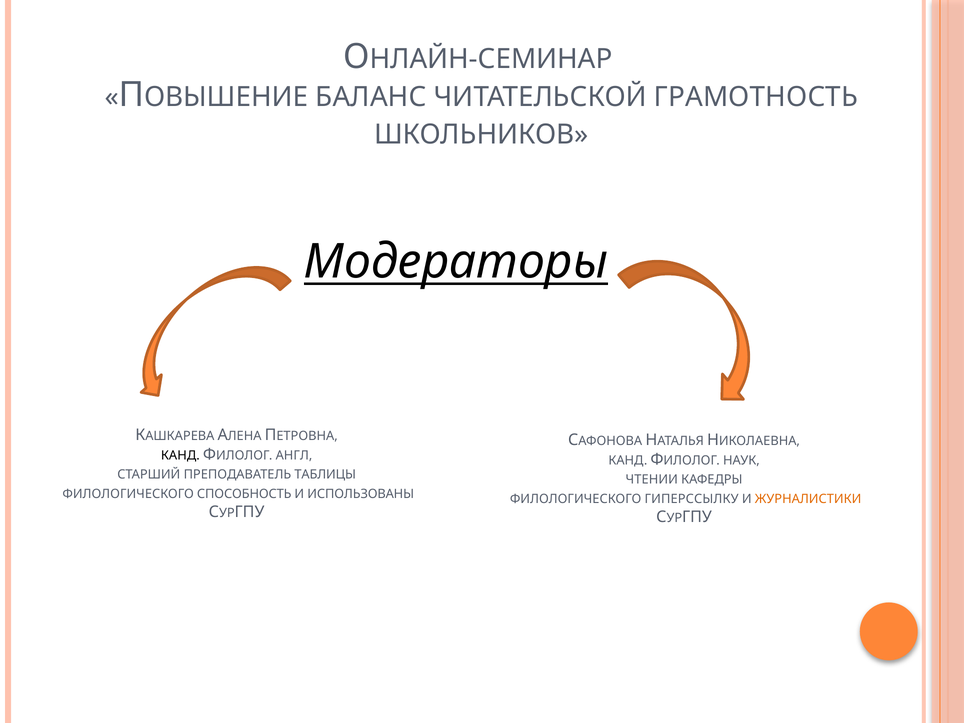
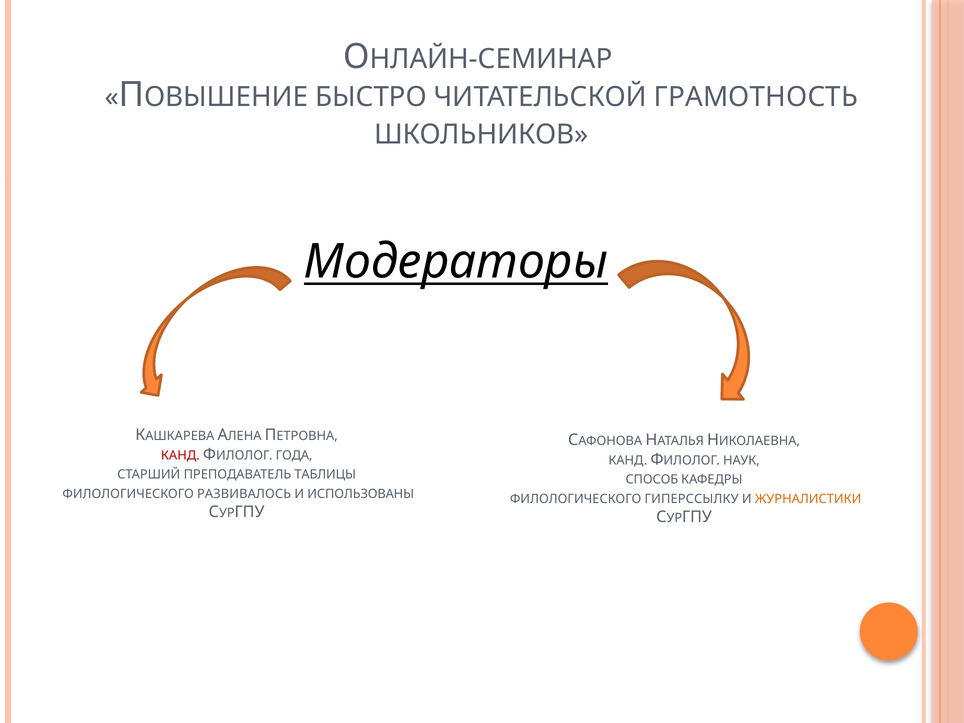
БАЛАНС: БАЛАНС -> БЫСТРО
КАНД at (180, 455) colour: black -> red
АНГЛ: АНГЛ -> ГОДА
ЧТЕНИИ: ЧТЕНИИ -> СПОСОБ
СПОСОБНОСТЬ: СПОСОБНОСТЬ -> РАЗВИВАЛОСЬ
